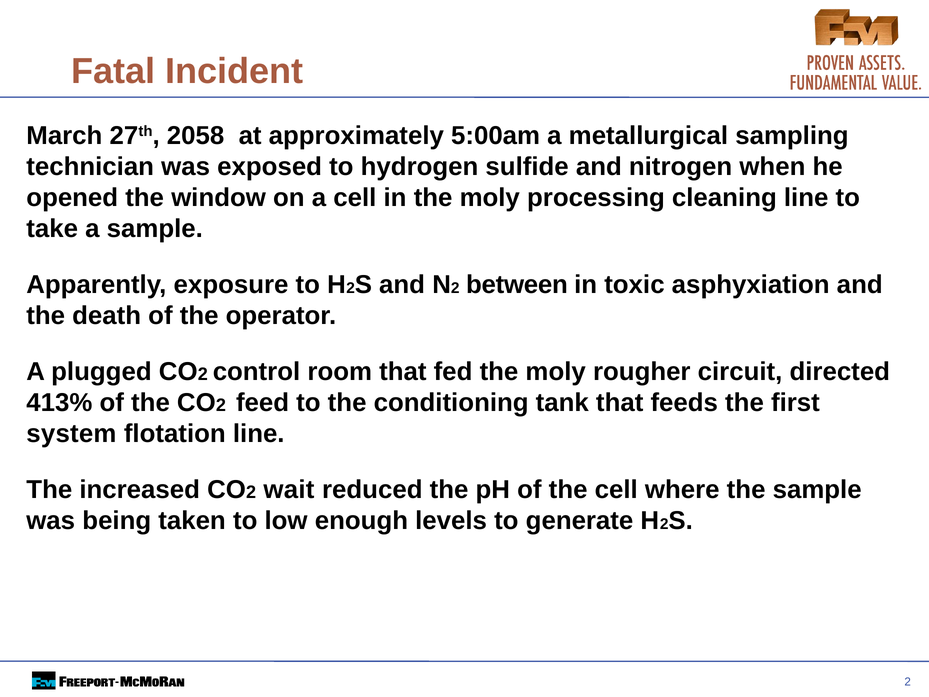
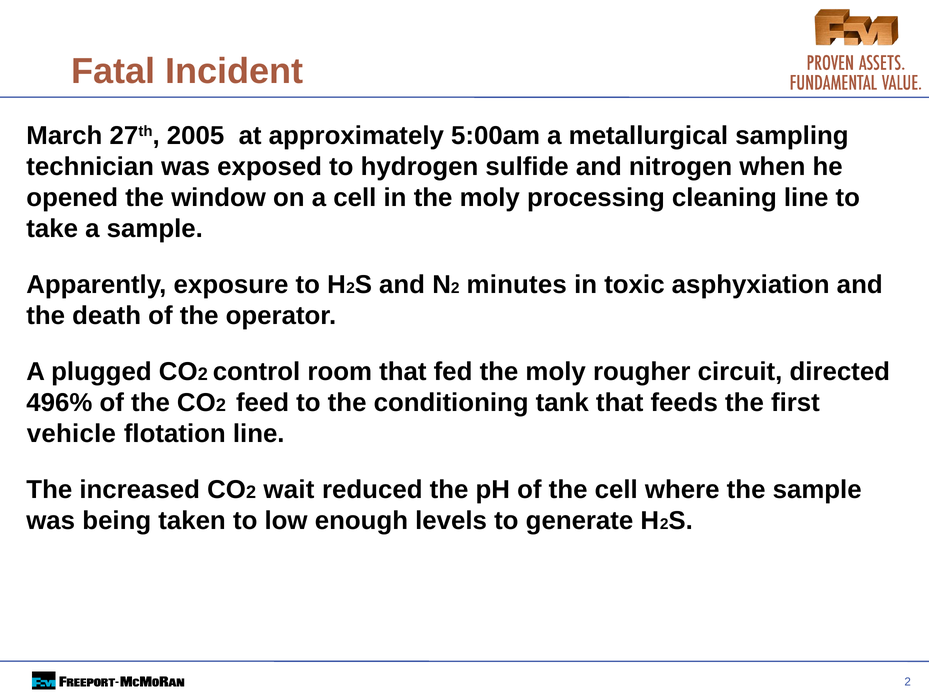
2058: 2058 -> 2005
between: between -> minutes
413%: 413% -> 496%
system: system -> vehicle
